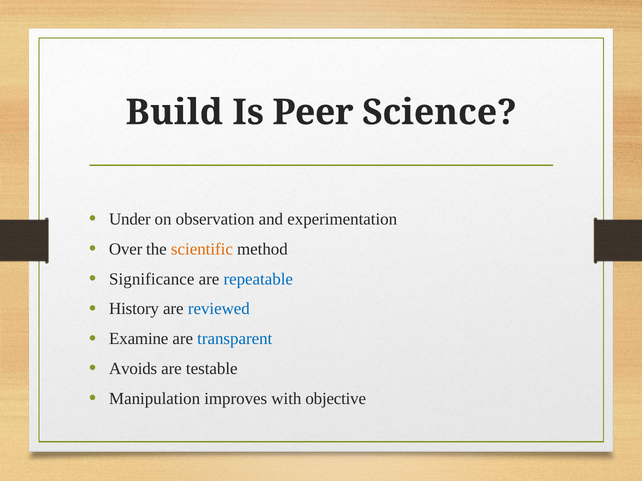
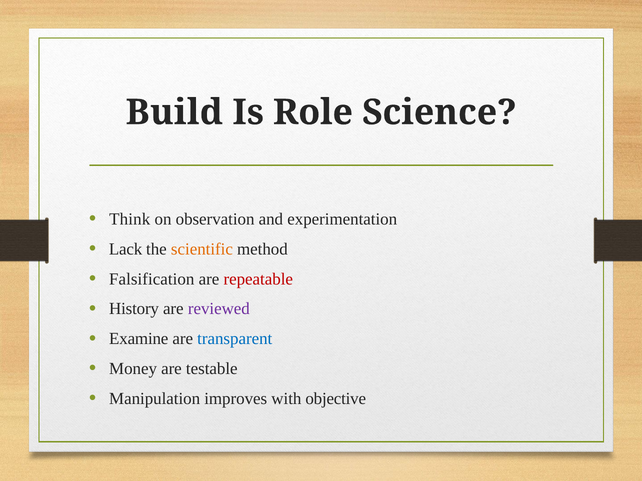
Peer: Peer -> Role
Under: Under -> Think
Over: Over -> Lack
Significance: Significance -> Falsification
repeatable colour: blue -> red
reviewed colour: blue -> purple
Avoids: Avoids -> Money
